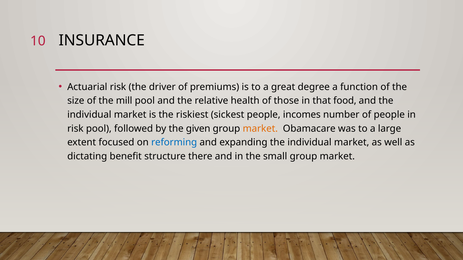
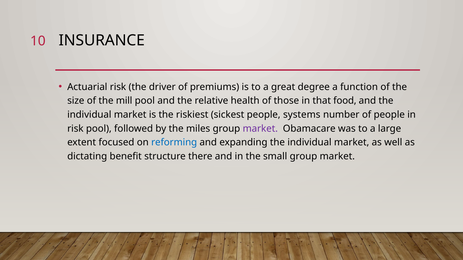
incomes: incomes -> systems
given: given -> miles
market at (260, 129) colour: orange -> purple
